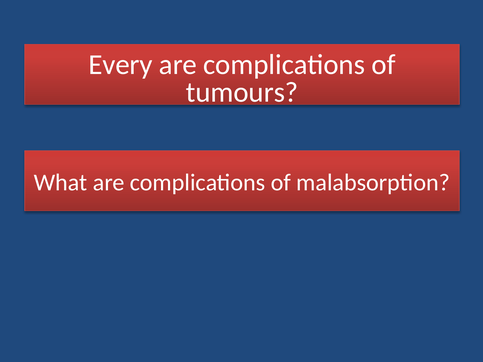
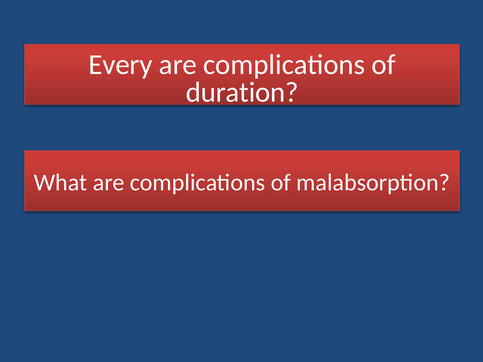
tumours: tumours -> duration
